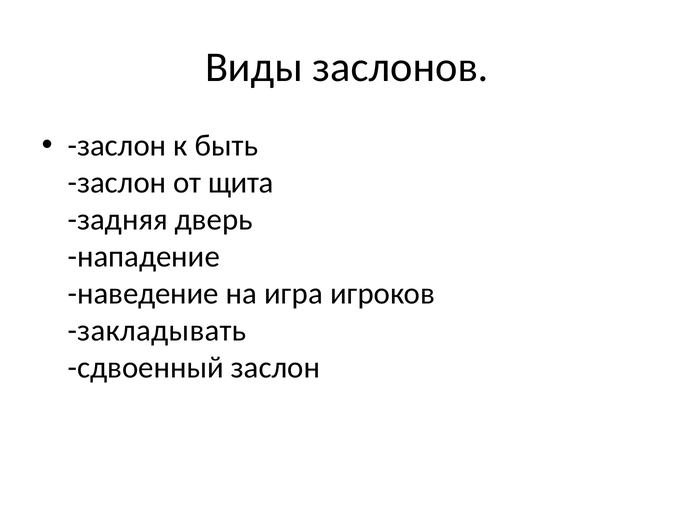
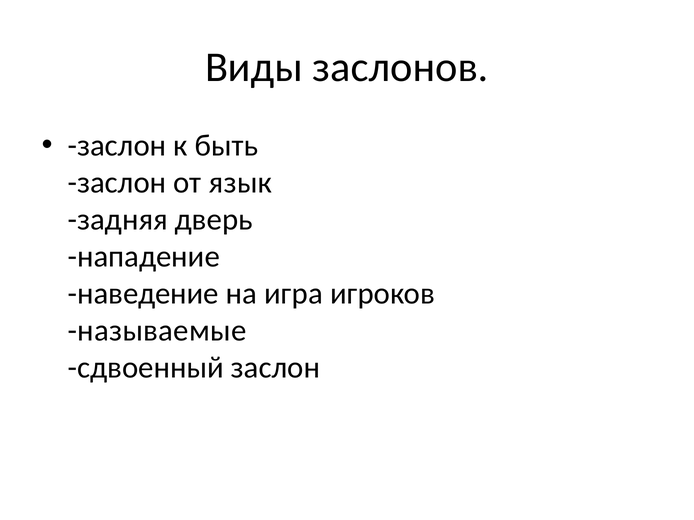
щита: щита -> язык
закладывать: закладывать -> называемые
